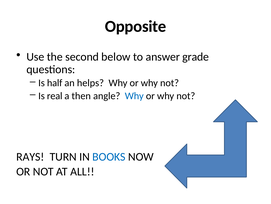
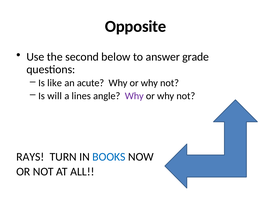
half: half -> like
helps: helps -> acute
real: real -> will
then: then -> lines
Why at (134, 96) colour: blue -> purple
